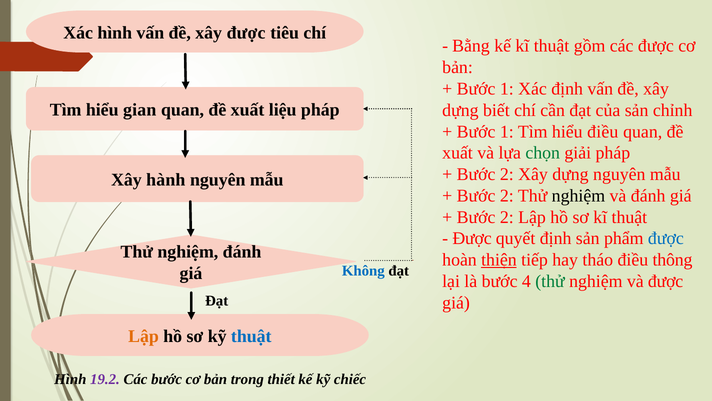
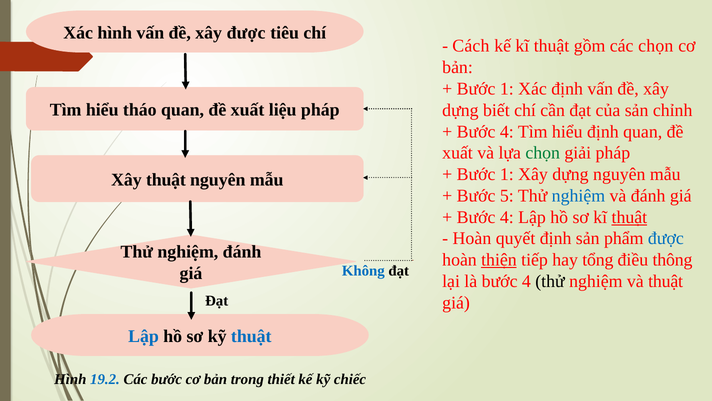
Bằng: Bằng -> Cách
các được: được -> chọn
gian: gian -> tháo
1 at (507, 131): 1 -> 4
hiểu điều: điều -> định
2 at (507, 174): 2 -> 1
Xây hành: hành -> thuật
2 at (507, 196): 2 -> 5
nghiệm at (578, 196) colour: black -> blue
2 at (507, 217): 2 -> 4
thuật at (629, 217) underline: none -> present
Được at (472, 238): Được -> Hoàn
tháo: tháo -> tổng
thử at (550, 281) colour: green -> black
và được: được -> thuật
Lập at (144, 336) colour: orange -> blue
19.2 colour: purple -> blue
